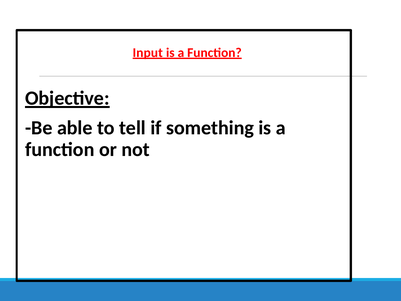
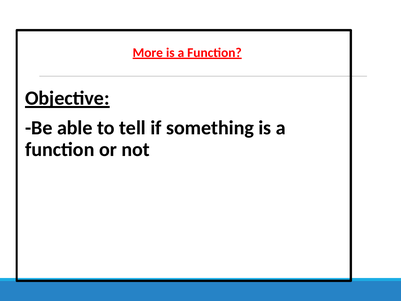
Input: Input -> More
